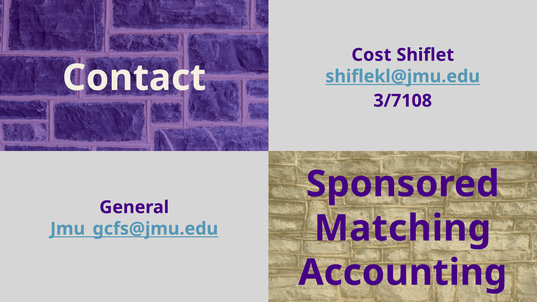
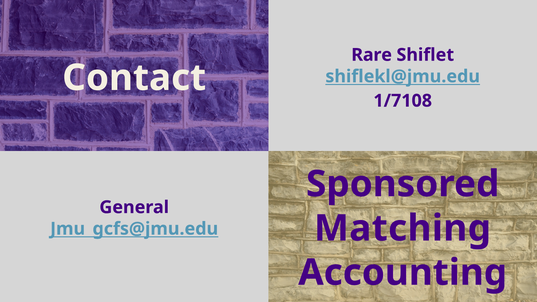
Cost: Cost -> Rare
3/7108: 3/7108 -> 1/7108
